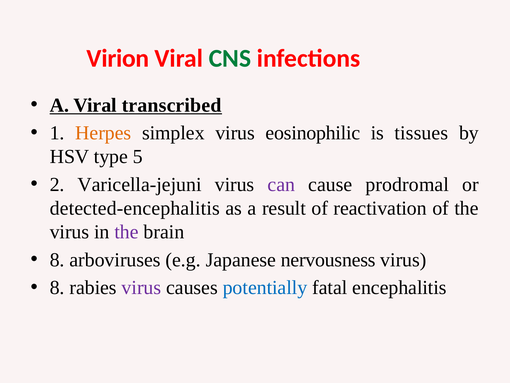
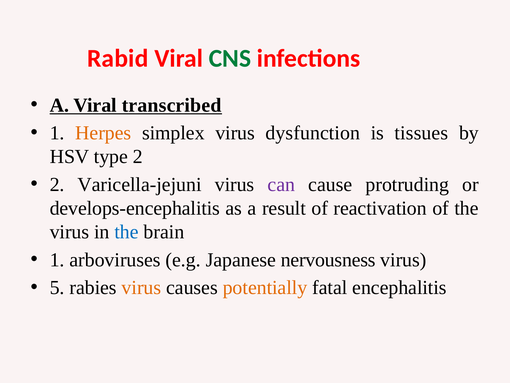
Virion: Virion -> Rabid
eosinophilic: eosinophilic -> dysfunction
type 5: 5 -> 2
prodromal: prodromal -> protruding
detected-encephalitis: detected-encephalitis -> develops-encephalitis
the at (127, 232) colour: purple -> blue
8 at (57, 259): 8 -> 1
8 at (57, 287): 8 -> 5
virus at (141, 287) colour: purple -> orange
potentially colour: blue -> orange
